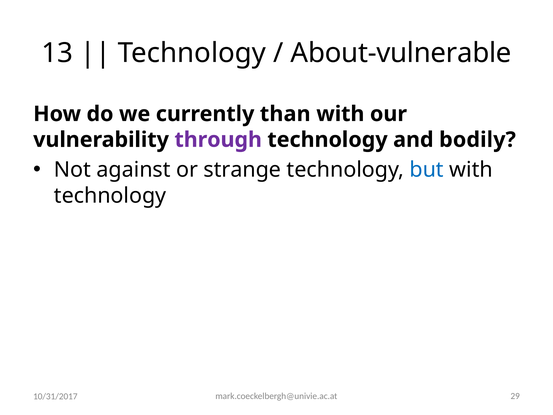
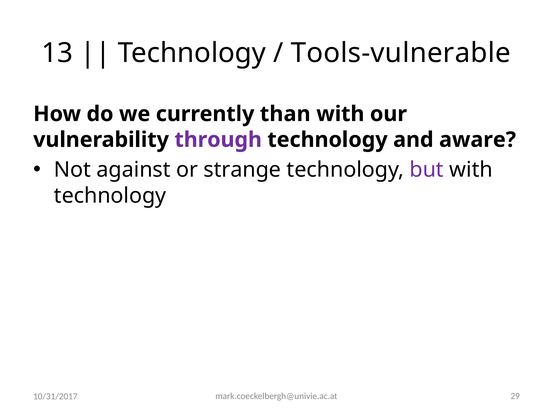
About-vulnerable: About-vulnerable -> Tools-vulnerable
bodily: bodily -> aware
but colour: blue -> purple
